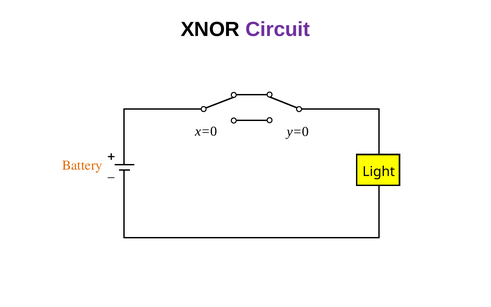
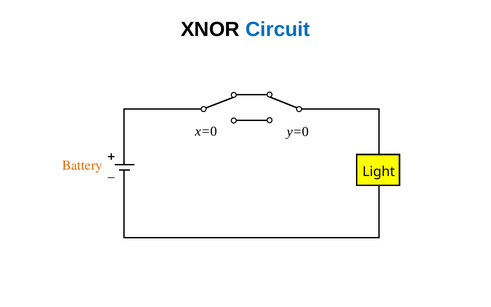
Circuit colour: purple -> blue
